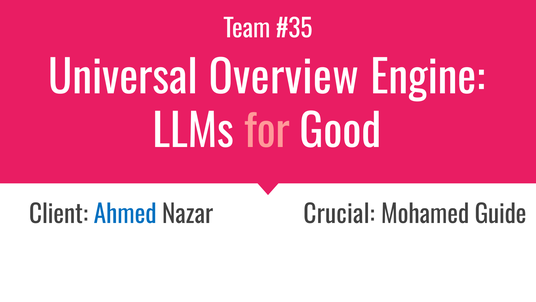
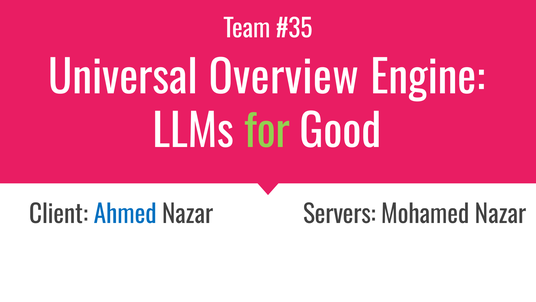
for colour: pink -> light green
Crucial: Crucial -> Servers
Mohamed Guide: Guide -> Nazar
